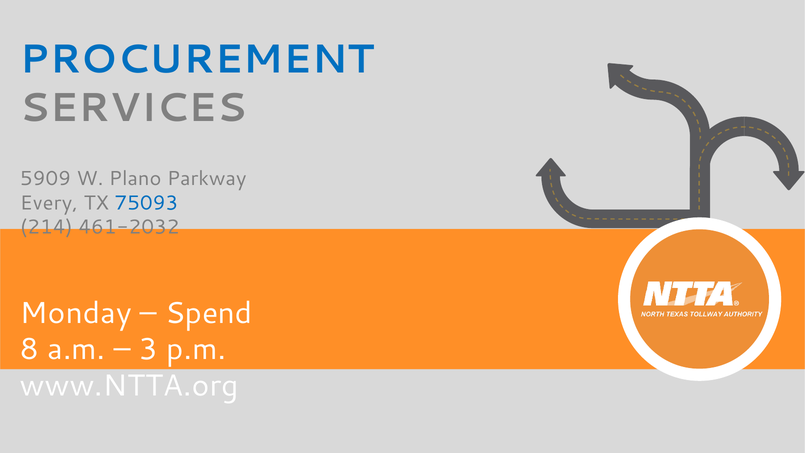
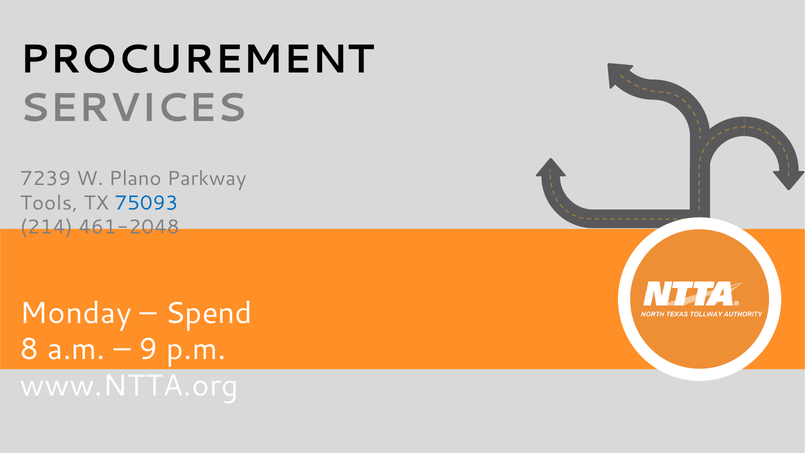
PROCUREMENT colour: blue -> black
5909: 5909 -> 7239
Every: Every -> Tools
461-2032: 461-2032 -> 461-2048
3: 3 -> 9
